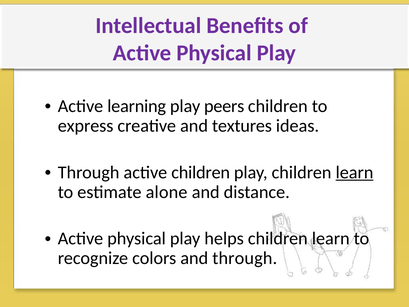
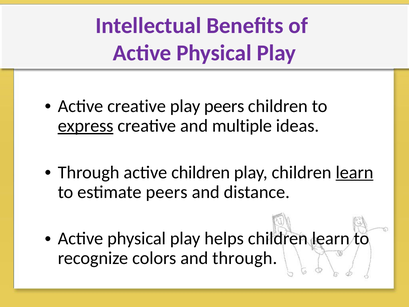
Active learning: learning -> creative
express underline: none -> present
textures: textures -> multiple
estimate alone: alone -> peers
